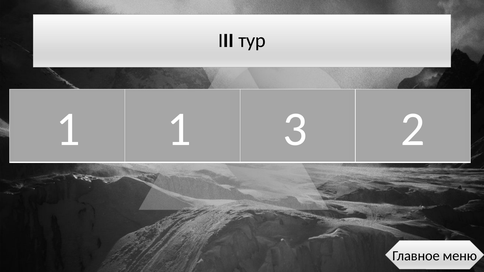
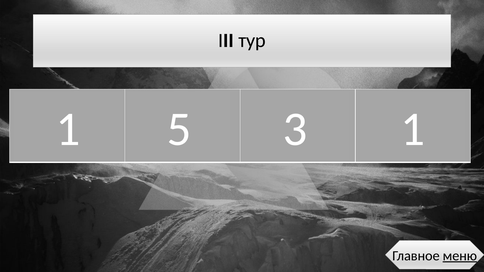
1 1: 1 -> 5
3 2: 2 -> 1
меню underline: none -> present
